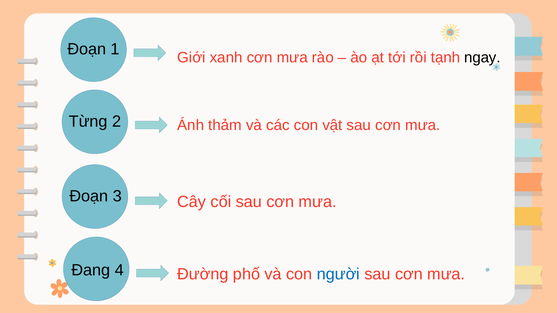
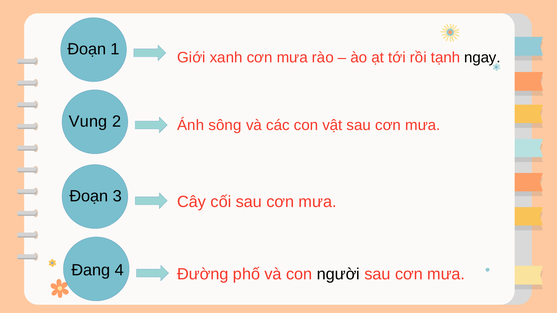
Từng: Từng -> Vung
thảm: thảm -> sông
người colour: blue -> black
